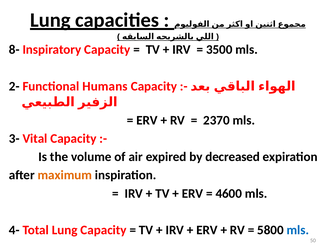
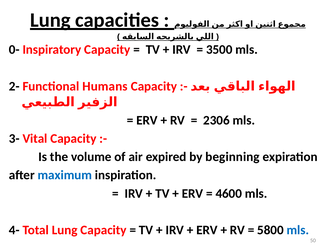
8-: 8- -> 0-
2370: 2370 -> 2306
decreased: decreased -> beginning
maximum colour: orange -> blue
